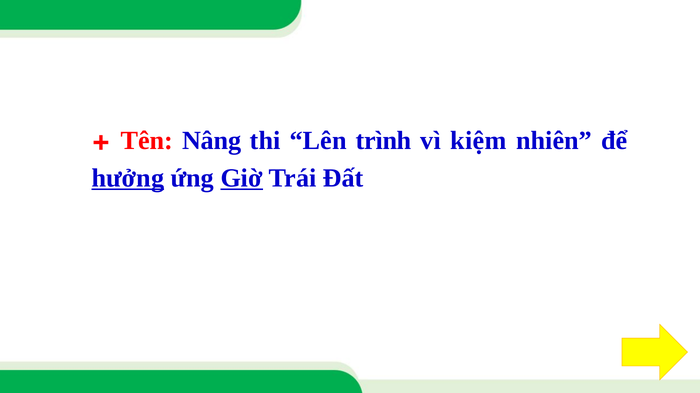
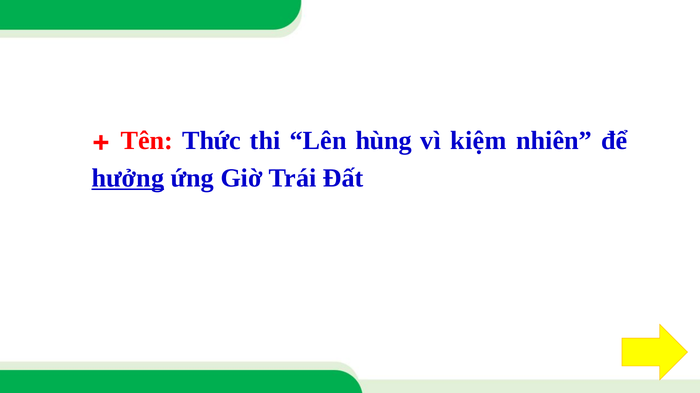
Nâng: Nâng -> Thức
trình: trình -> hùng
Giờ underline: present -> none
